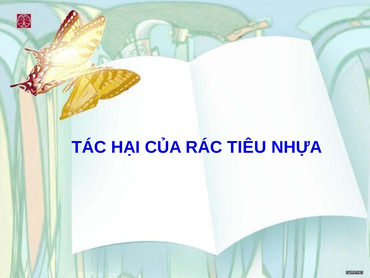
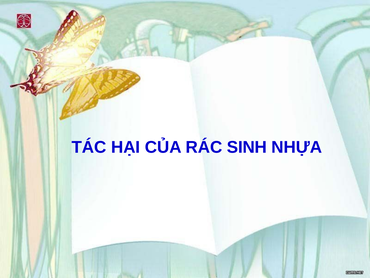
TIÊU: TIÊU -> SINH
